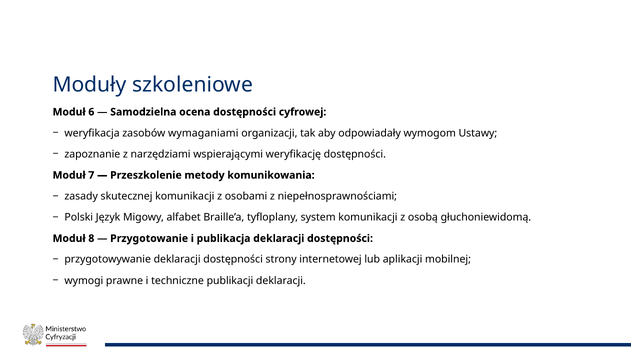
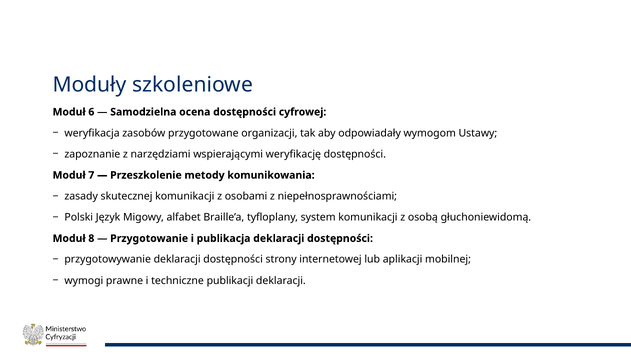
wymaganiami: wymaganiami -> przygotowane
